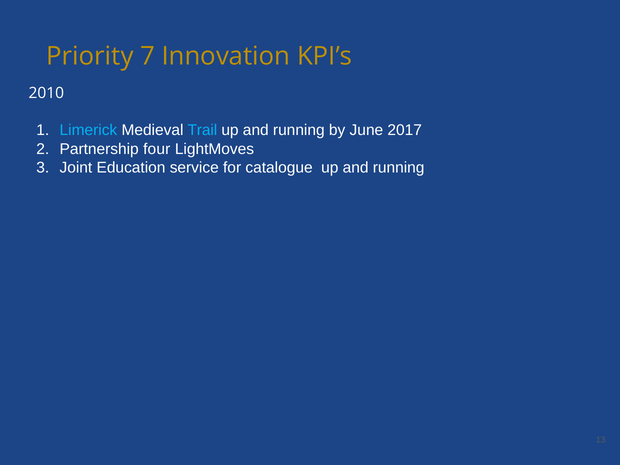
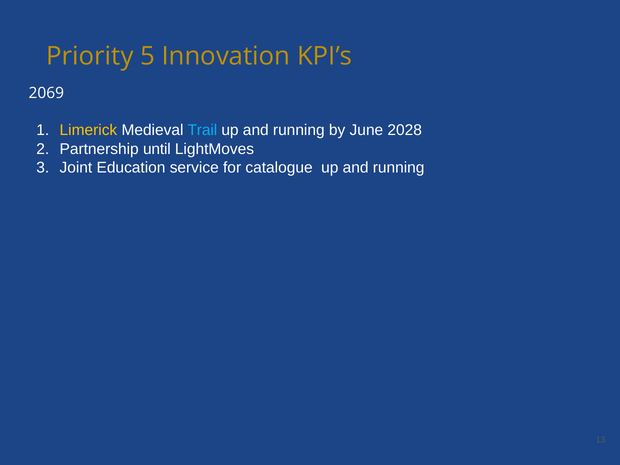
7: 7 -> 5
2010: 2010 -> 2069
Limerick colour: light blue -> yellow
2017: 2017 -> 2028
four: four -> until
